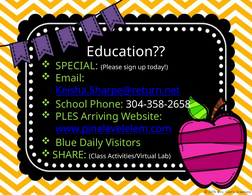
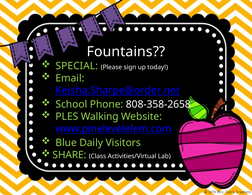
Education: Education -> Fountains
Keisha.Sharpe@return.net: Keisha.Sharpe@return.net -> Keisha.Sharpe@order.net
304-358-2658: 304-358-2658 -> 808-358-2658
Arriving: Arriving -> Walking
